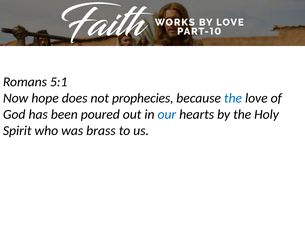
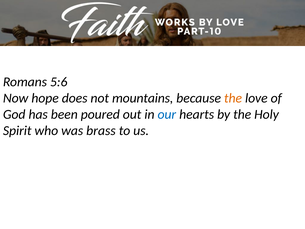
5:1: 5:1 -> 5:6
prophecies: prophecies -> mountains
the at (233, 98) colour: blue -> orange
